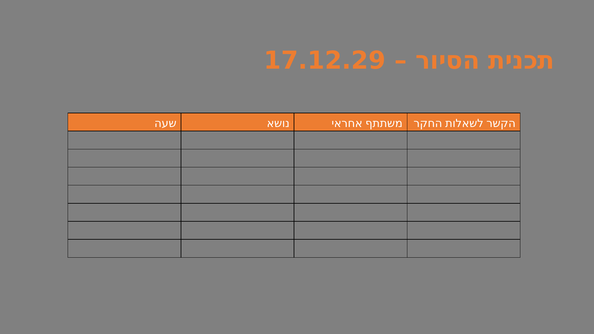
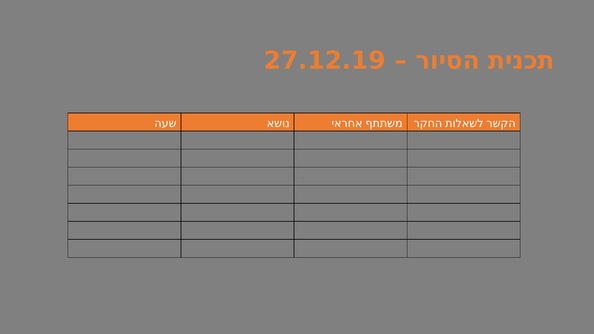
17.12.29: 17.12.29 -> 27.12.19
